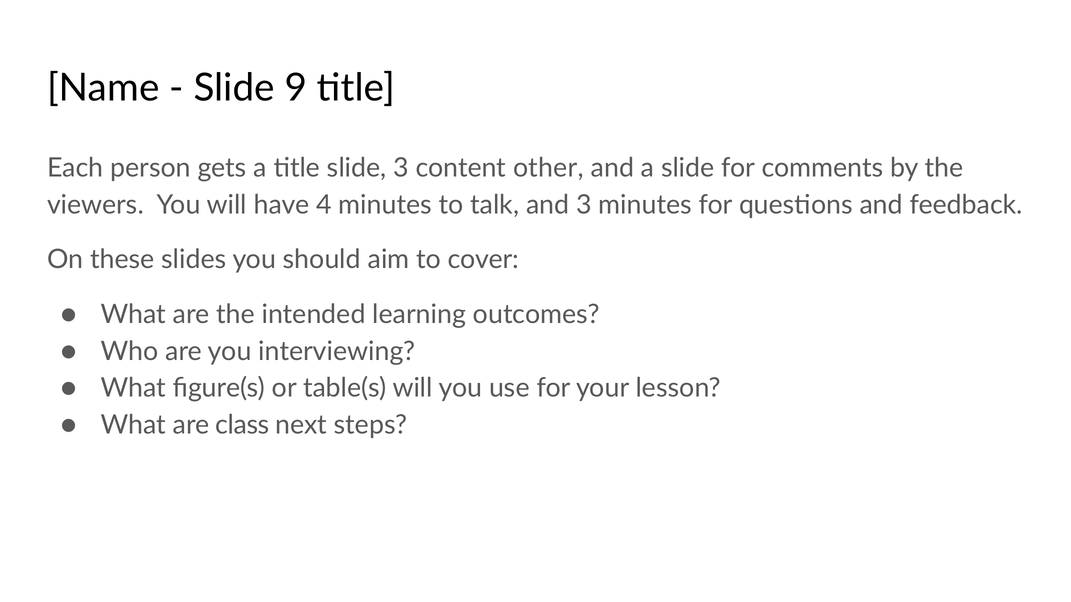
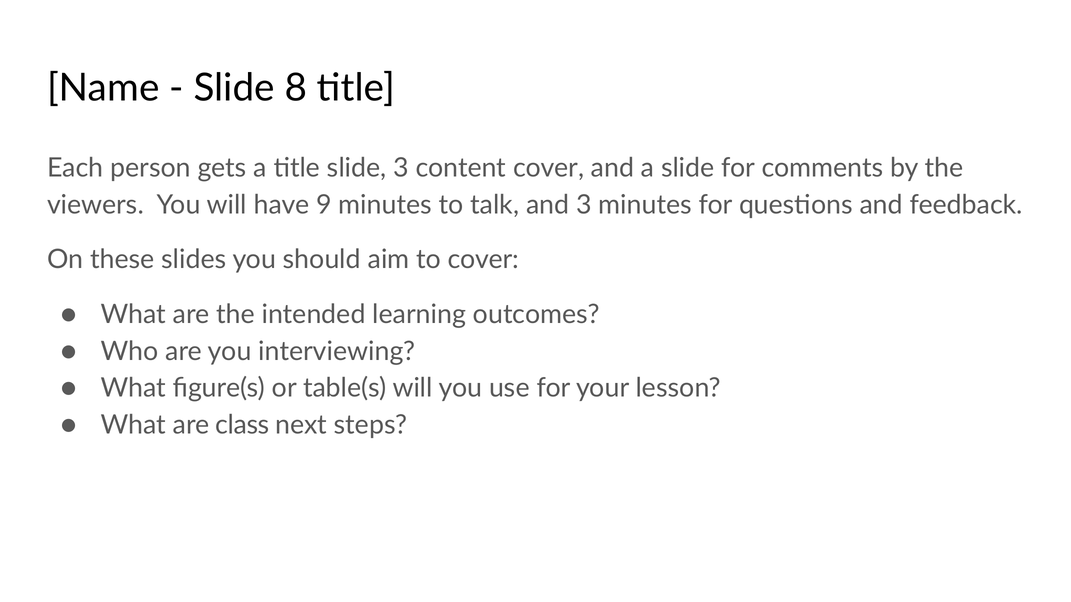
9: 9 -> 8
content other: other -> cover
4: 4 -> 9
